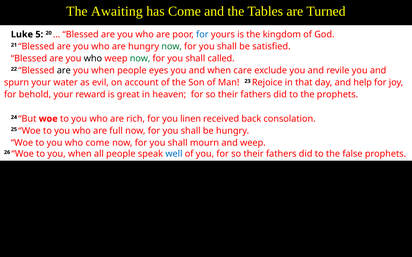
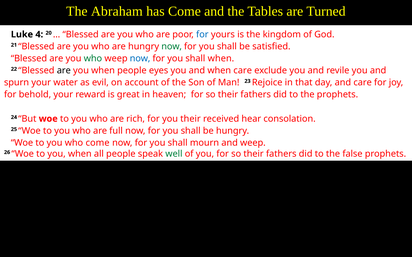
Awaiting: Awaiting -> Abraham
5: 5 -> 4
who at (93, 59) colour: black -> green
now at (140, 59) colour: green -> blue
shall called: called -> when
and help: help -> care
you linen: linen -> their
back: back -> hear
well colour: blue -> green
